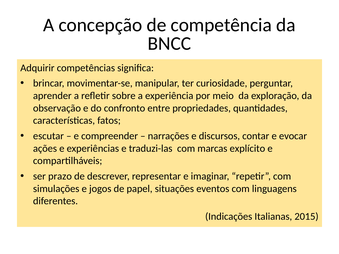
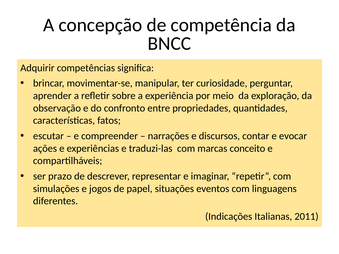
explícito: explícito -> conceito
2015: 2015 -> 2011
